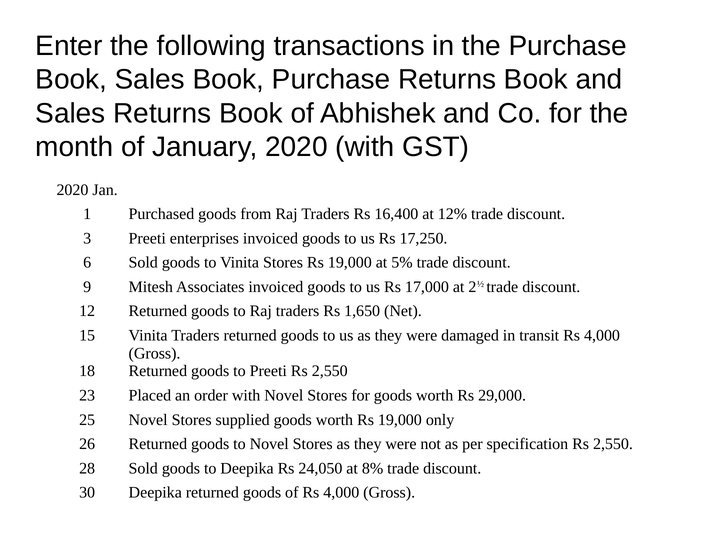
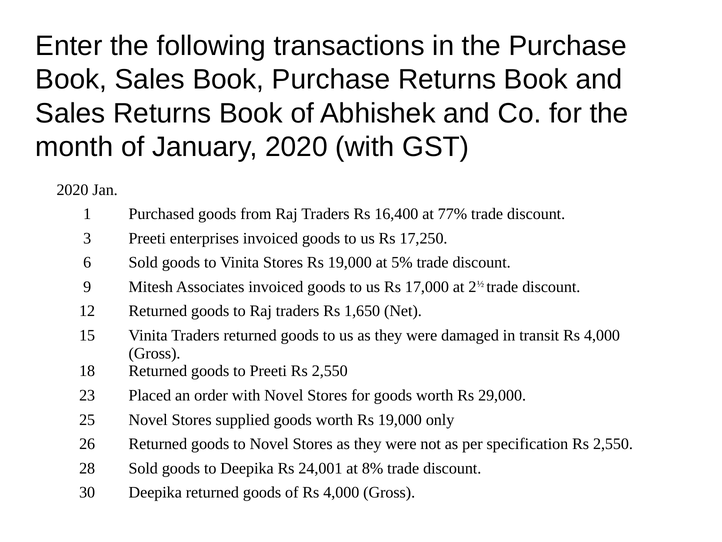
12%: 12% -> 77%
24,050: 24,050 -> 24,001
